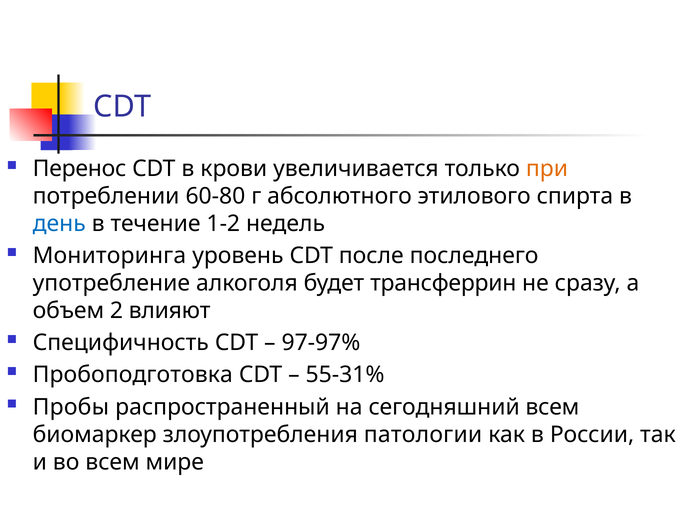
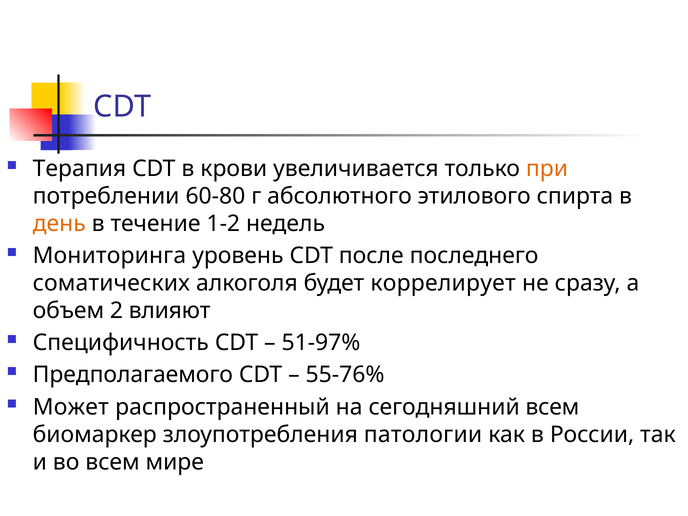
Перенос: Перенос -> Терапия
день colour: blue -> orange
употребление: употребление -> соматических
трансферрин: трансферрин -> коррелирует
97-97%: 97-97% -> 51-97%
Пробоподготовка: Пробоподготовка -> Предполагаемого
55-31%: 55-31% -> 55-76%
Пробы: Пробы -> Может
